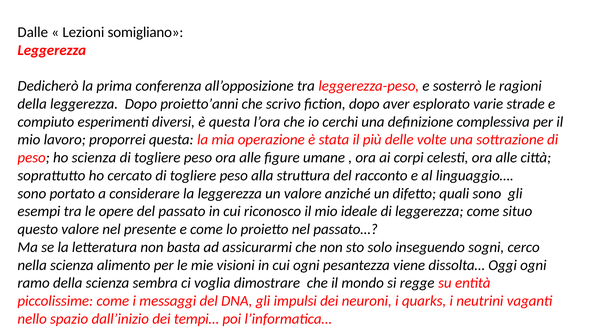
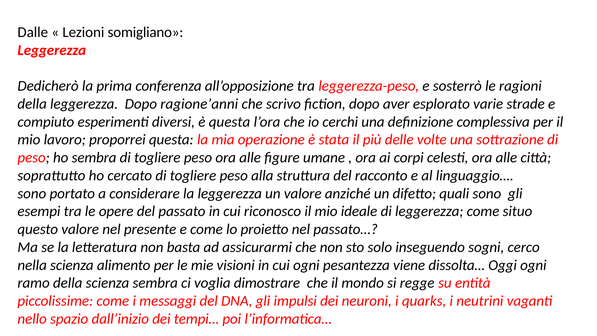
proietto’anni: proietto’anni -> ragione’anni
ho scienza: scienza -> sembra
